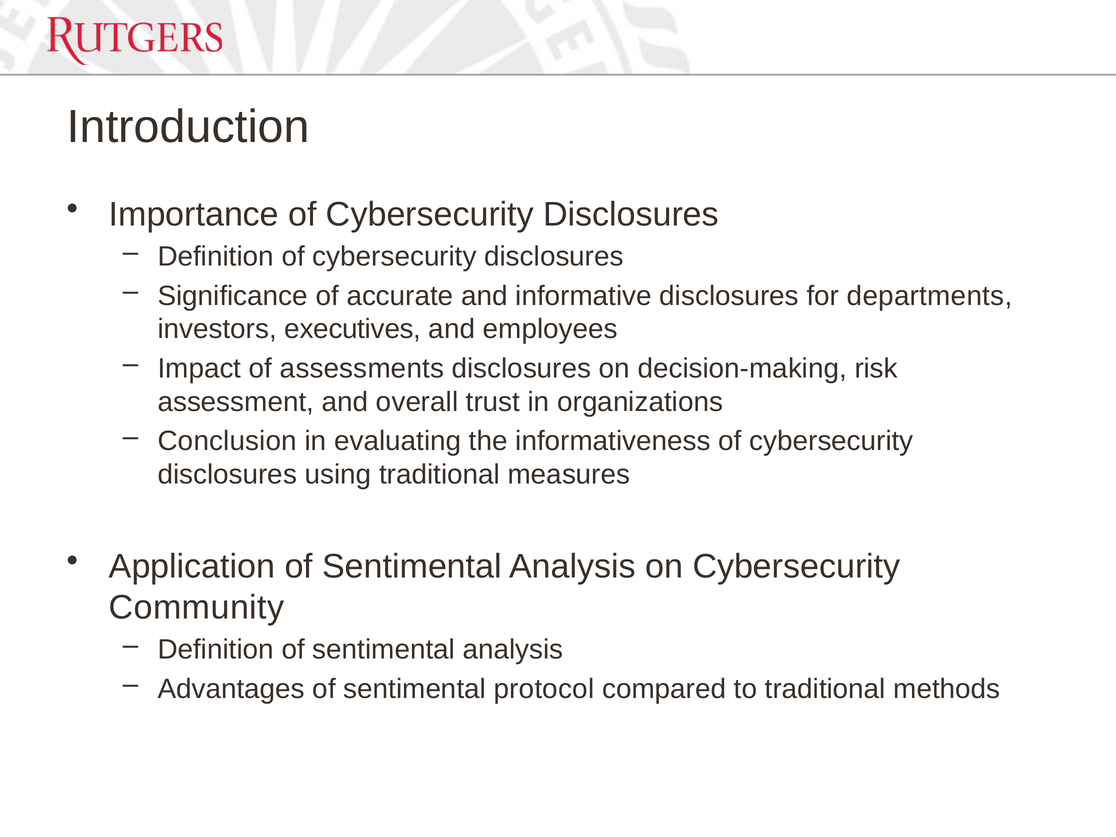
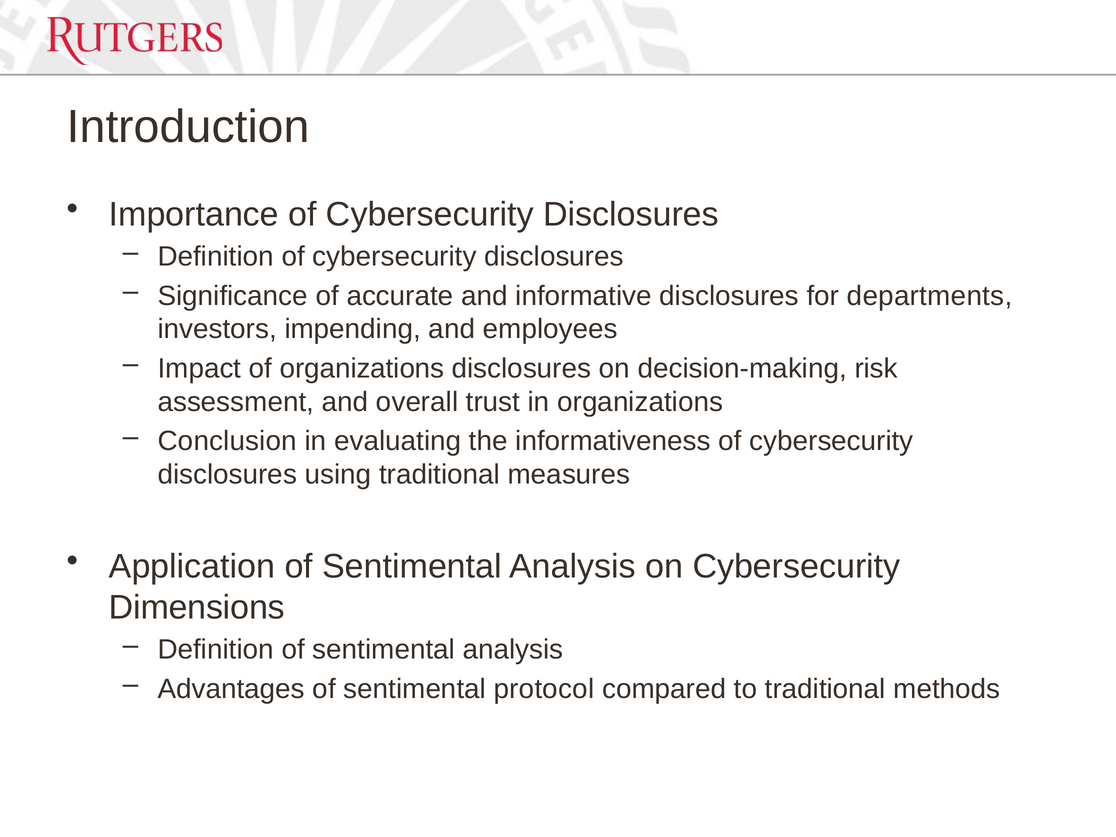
executives: executives -> impending
of assessments: assessments -> organizations
Community: Community -> Dimensions
